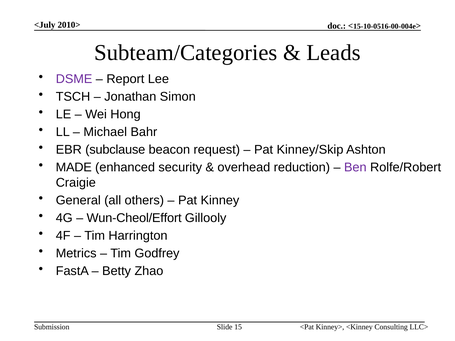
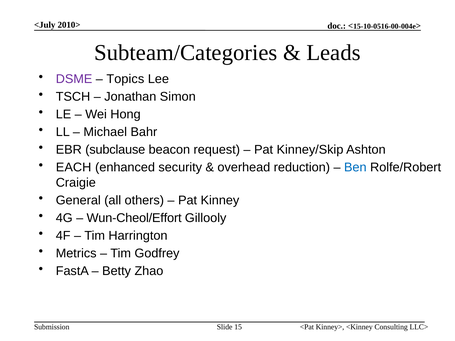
Report: Report -> Topics
MADE: MADE -> EACH
Ben colour: purple -> blue
